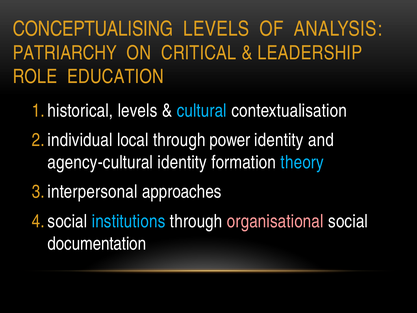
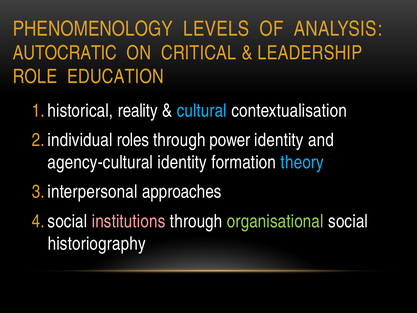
CONCEPTUALISING: CONCEPTUALISING -> PHENOMENOLOGY
PATRIARCHY: PATRIARCHY -> AUTOCRATIC
levels at (138, 110): levels -> reality
local: local -> roles
institutions colour: light blue -> pink
organisational colour: pink -> light green
documentation: documentation -> historiography
